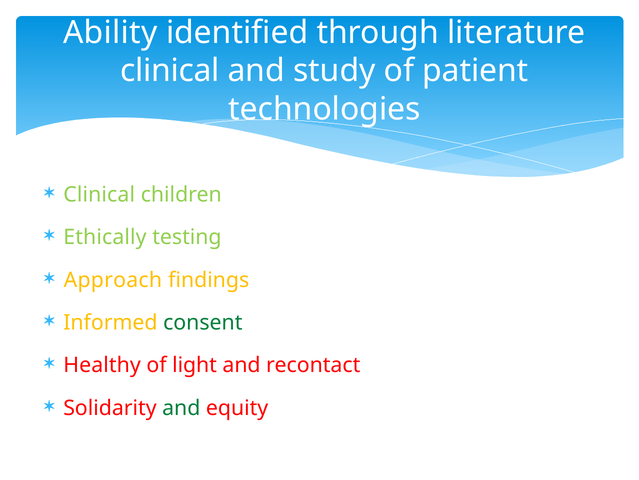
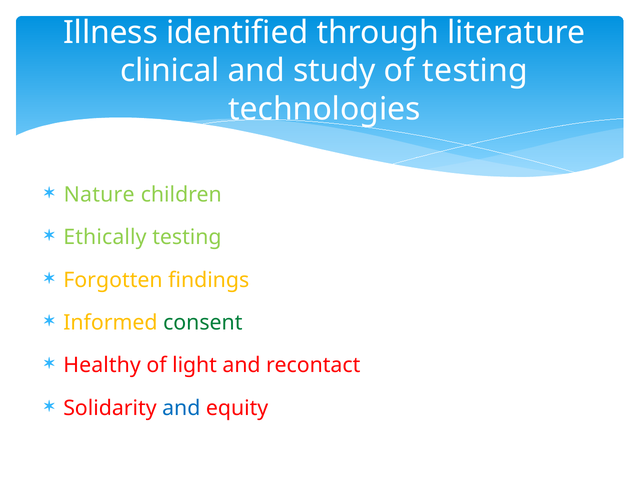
Ability: Ability -> Illness
of patient: patient -> testing
Clinical at (99, 194): Clinical -> Nature
Approach: Approach -> Forgotten
and at (181, 407) colour: green -> blue
